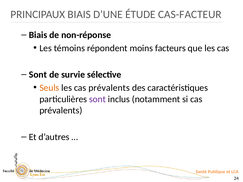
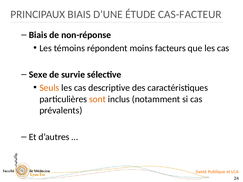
Sont at (38, 75): Sont -> Sexe
les cas prévalents: prévalents -> descriptive
sont at (97, 99) colour: purple -> orange
